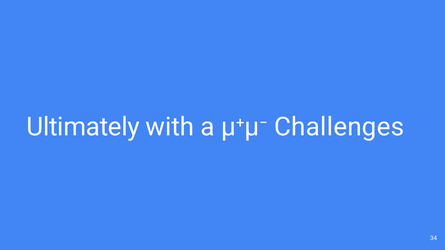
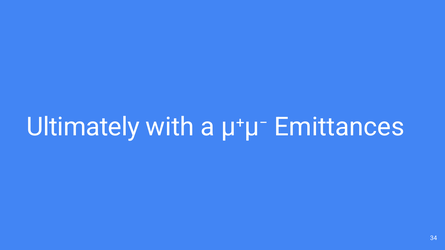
Challenges: Challenges -> Emittances
